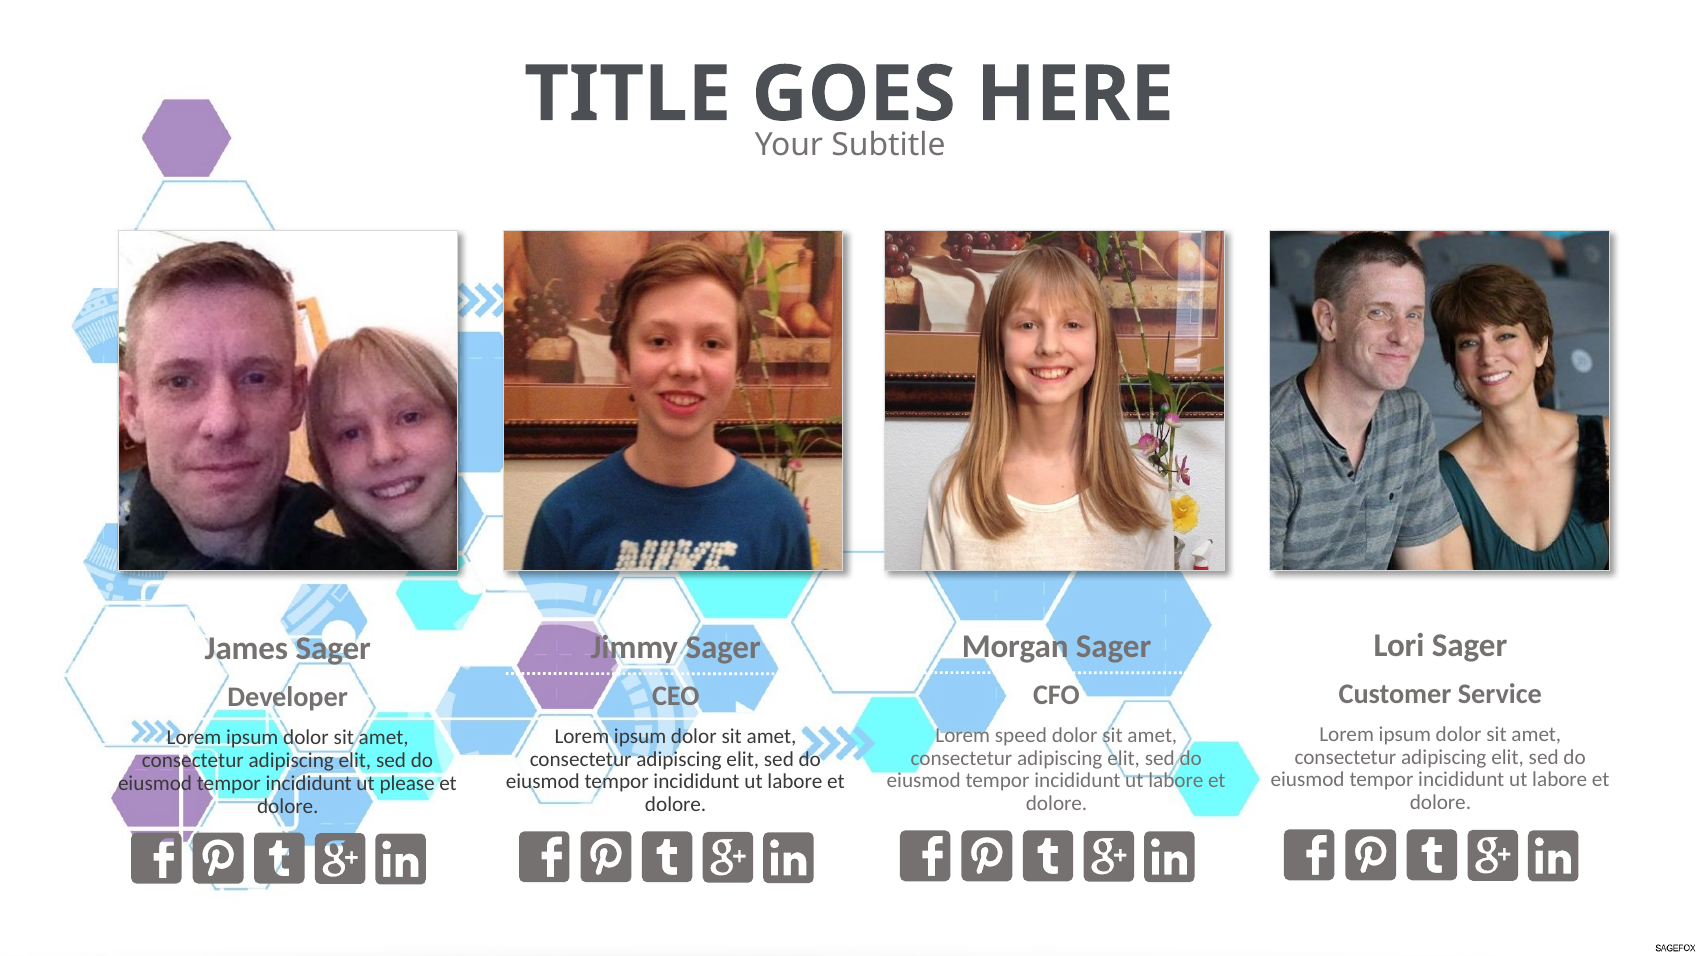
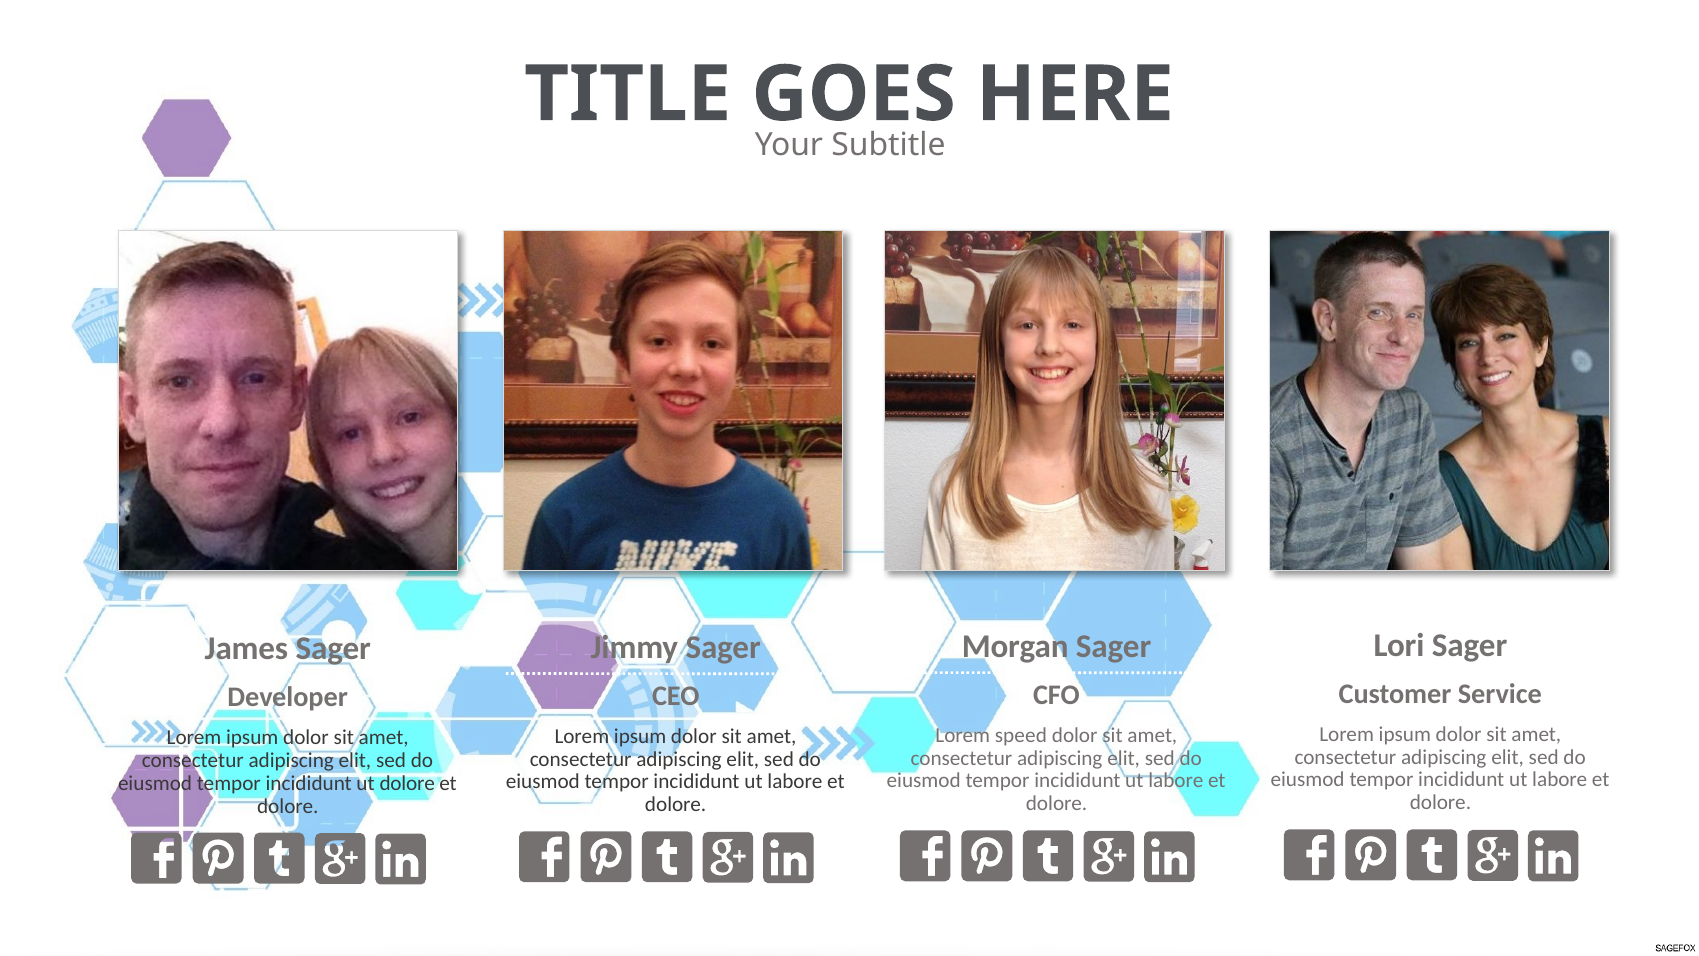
ut please: please -> dolore
